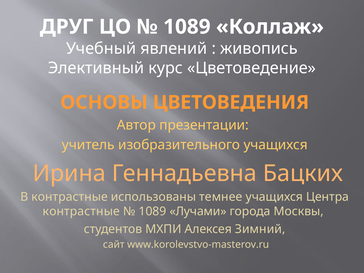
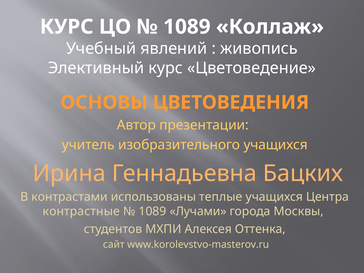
ДРУГ at (67, 27): ДРУГ -> КУРС
В контрастные: контрастные -> контрастами
темнее: темнее -> теплые
Зимний: Зимний -> Оттенка
